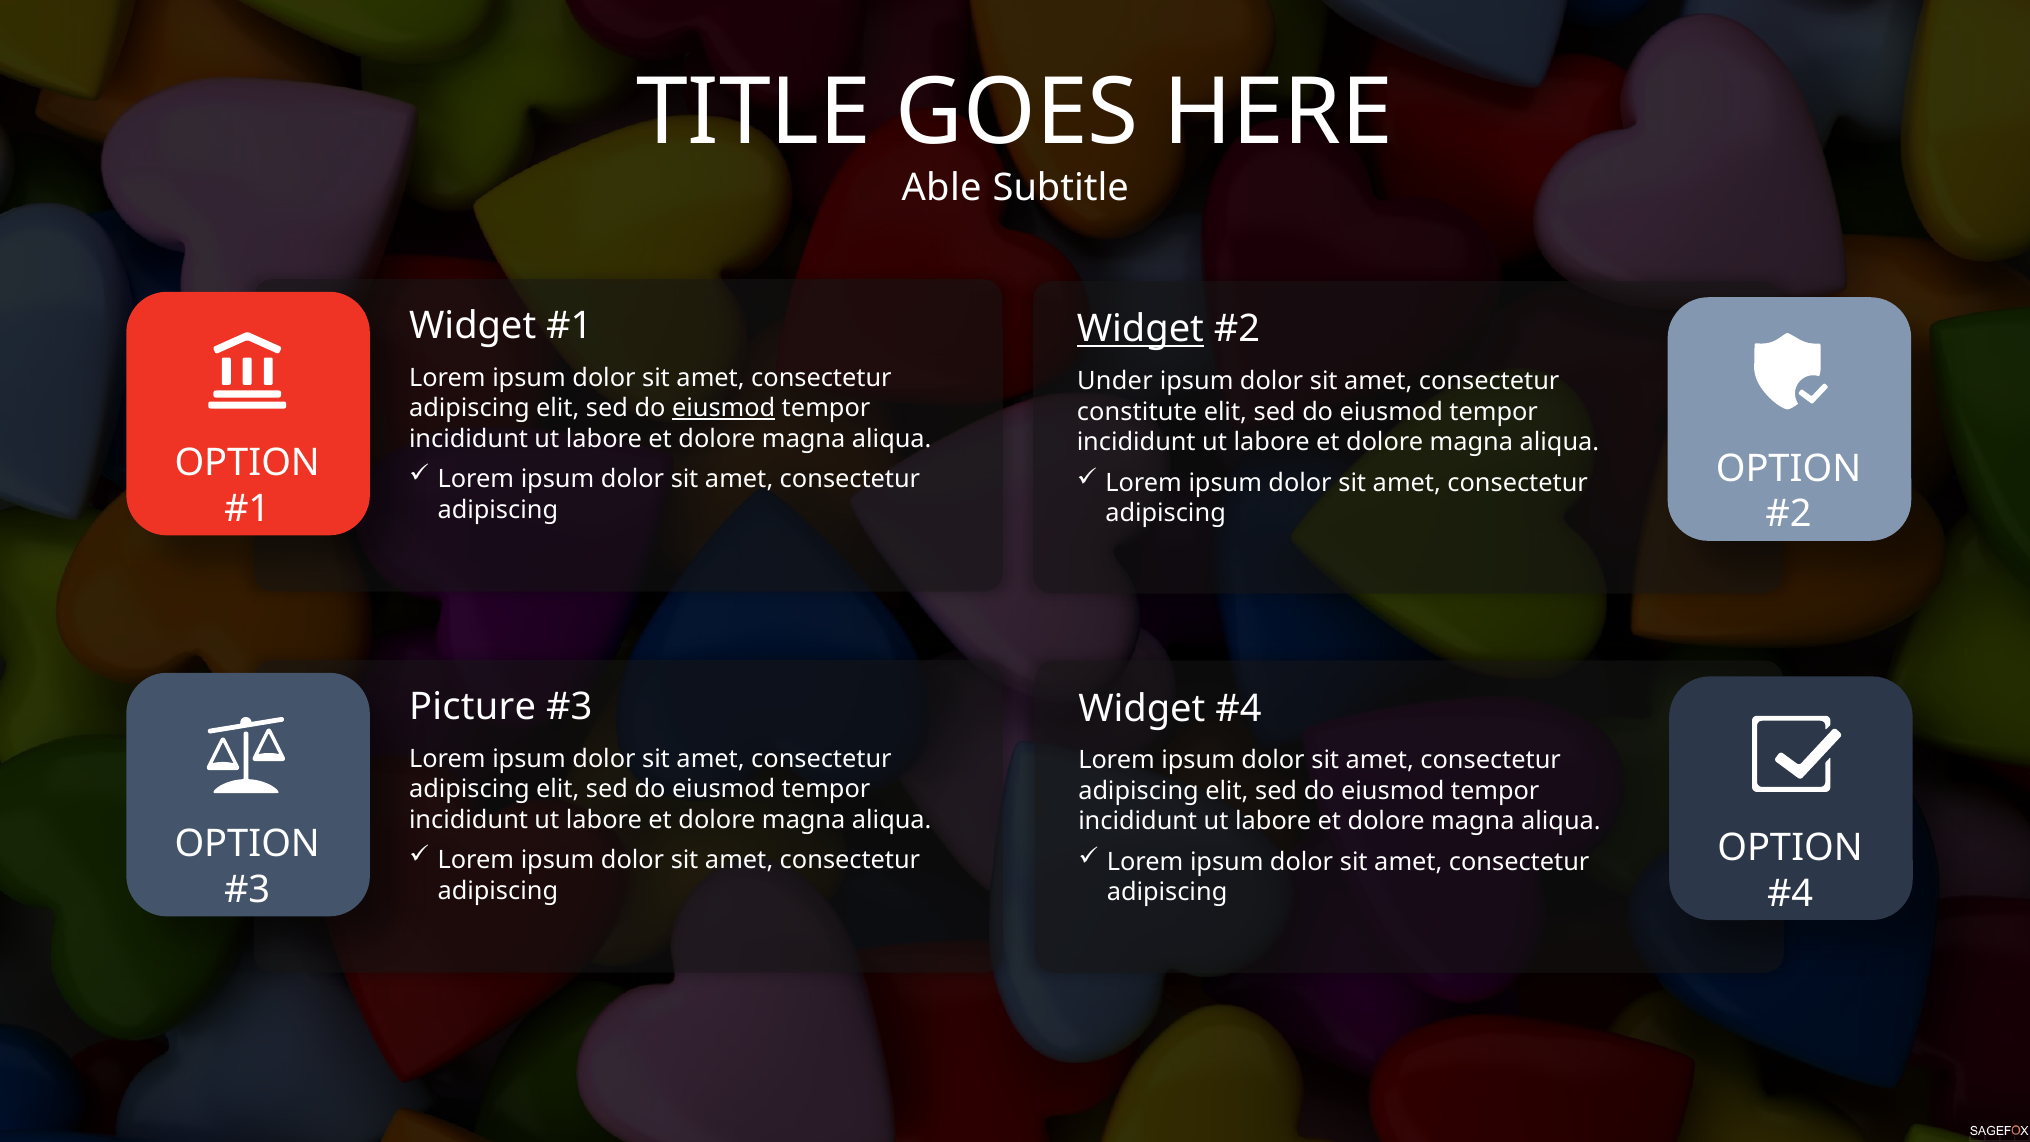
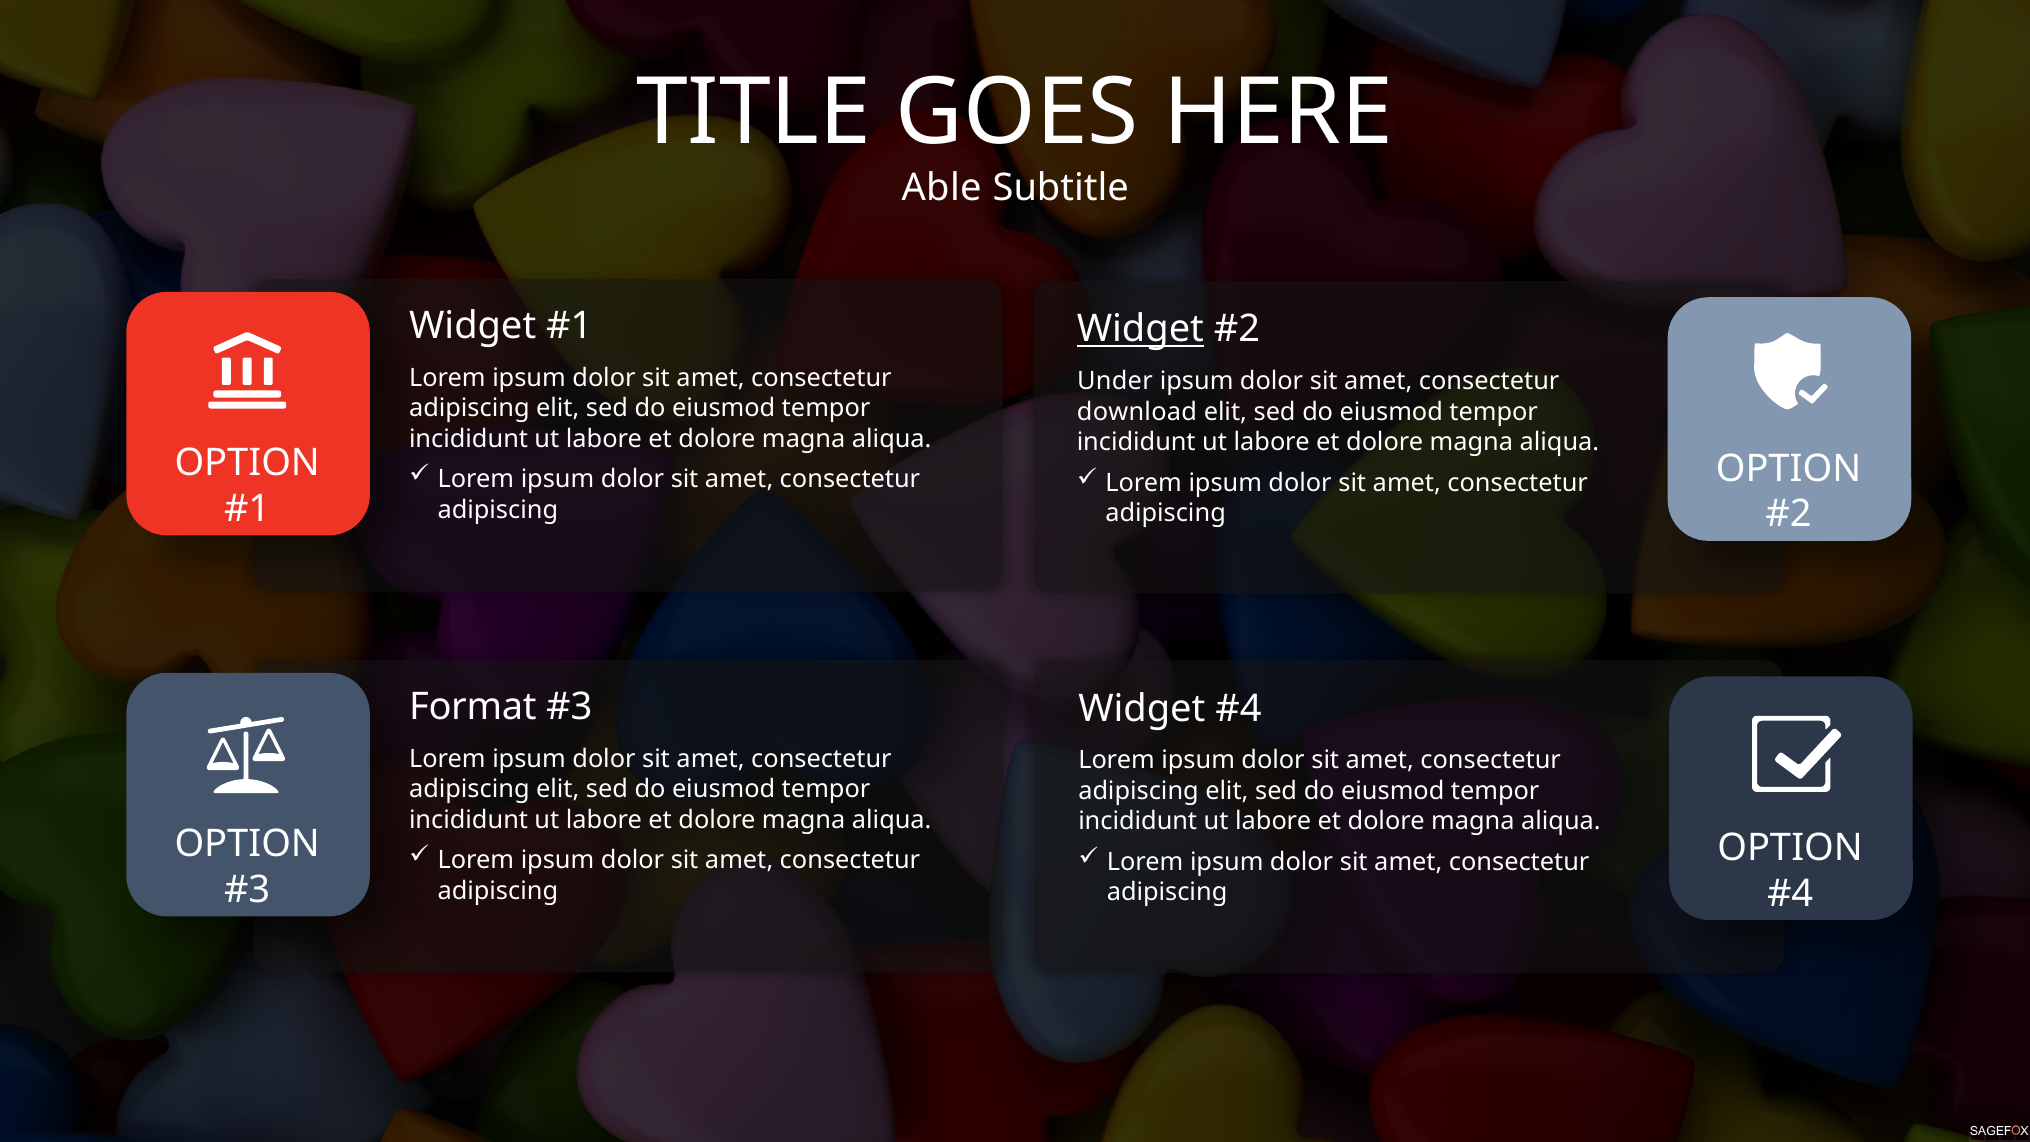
eiusmod at (724, 408) underline: present -> none
constitute: constitute -> download
Picture: Picture -> Format
